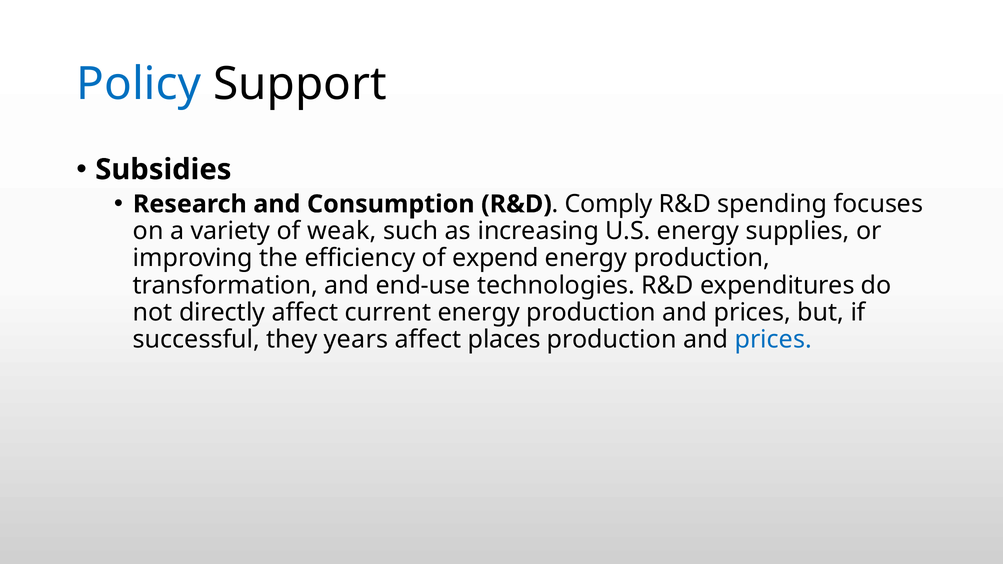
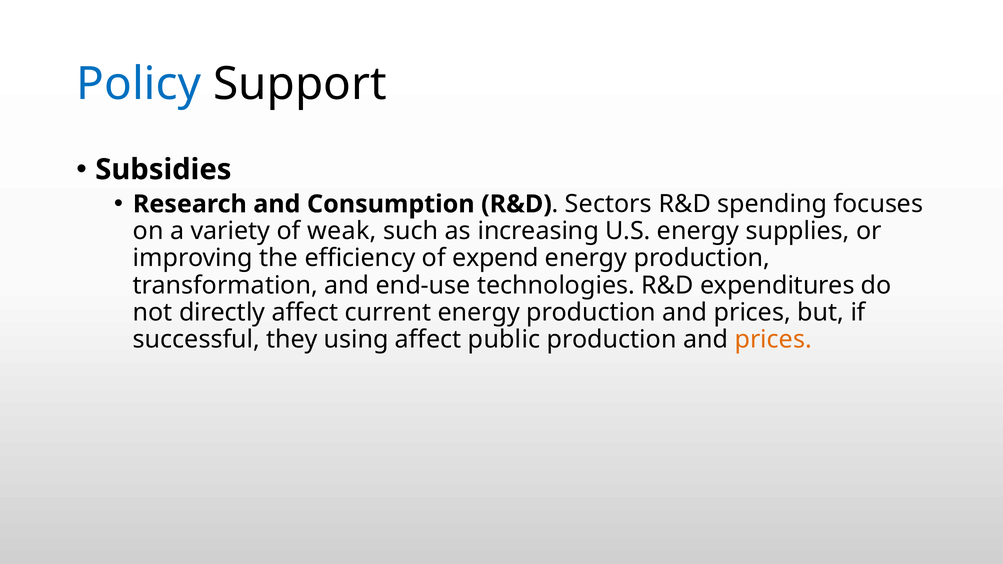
Comply: Comply -> Sectors
years: years -> using
places: places -> public
prices at (773, 340) colour: blue -> orange
